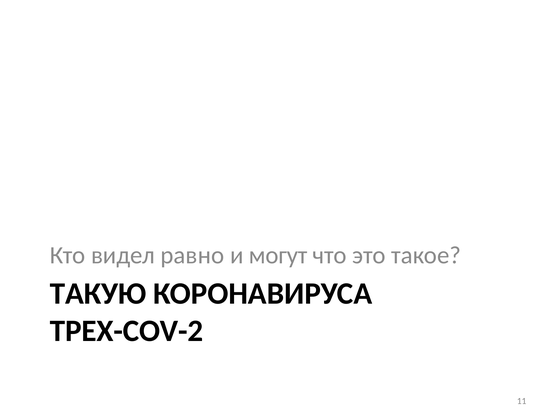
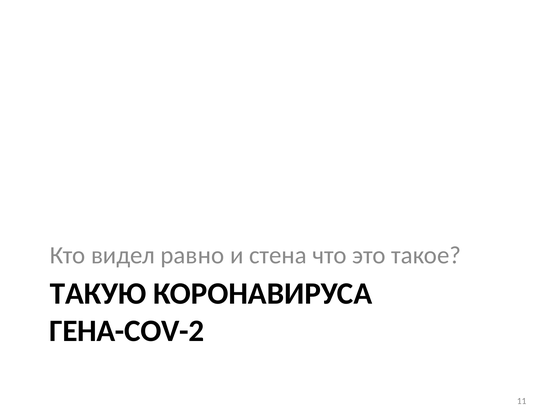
могут: могут -> стена
ТРЕХ-COV-2: ТРЕХ-COV-2 -> ГЕНА-COV-2
